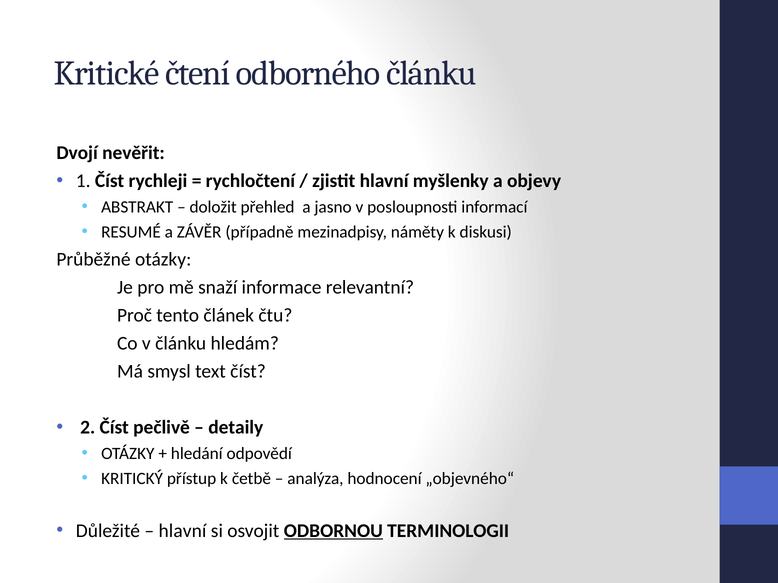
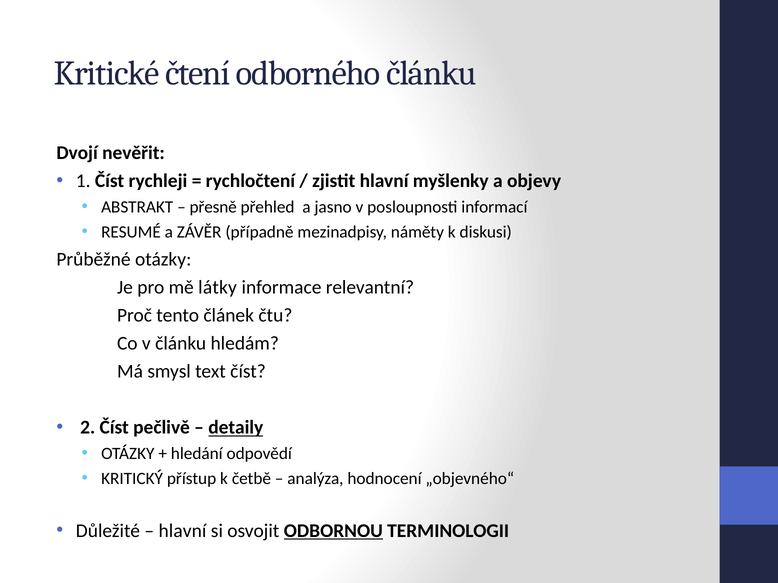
doložit: doložit -> přesně
snaží: snaží -> látky
detaily underline: none -> present
